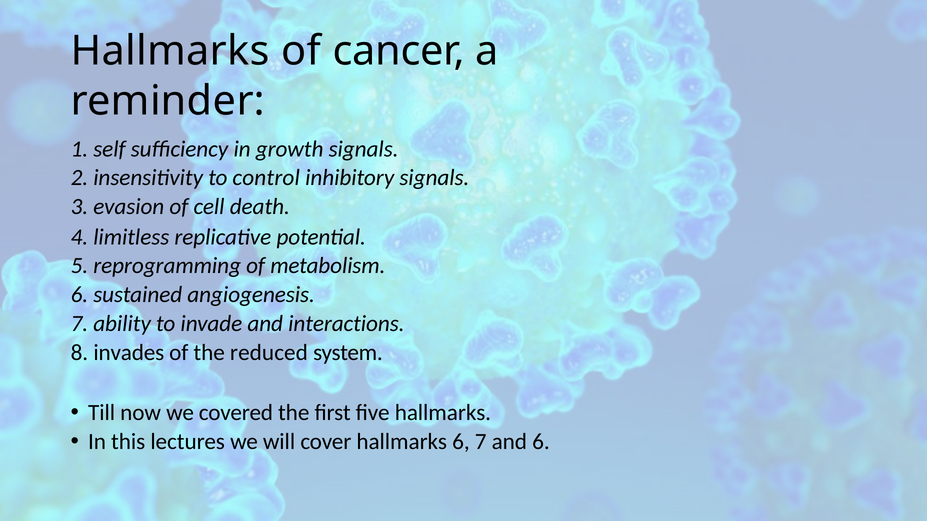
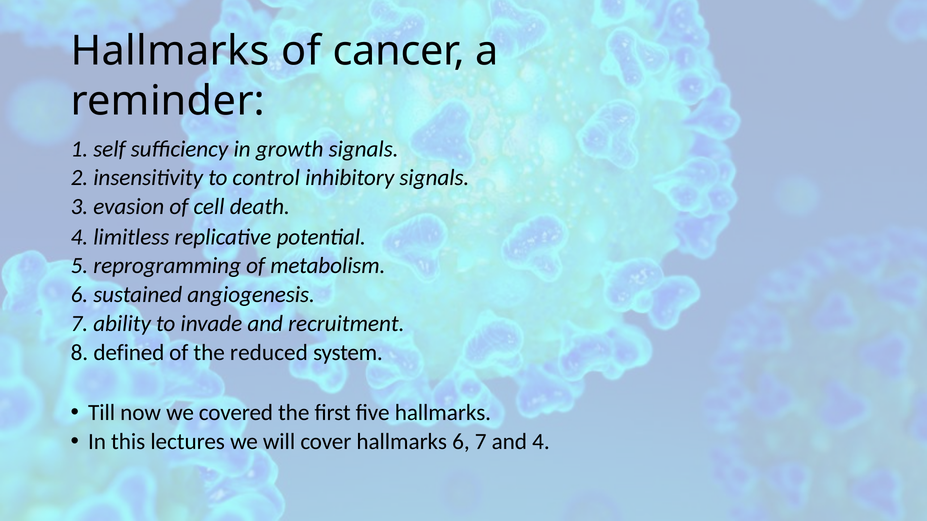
interactions: interactions -> recruitment
invades: invades -> defined
and 6: 6 -> 4
